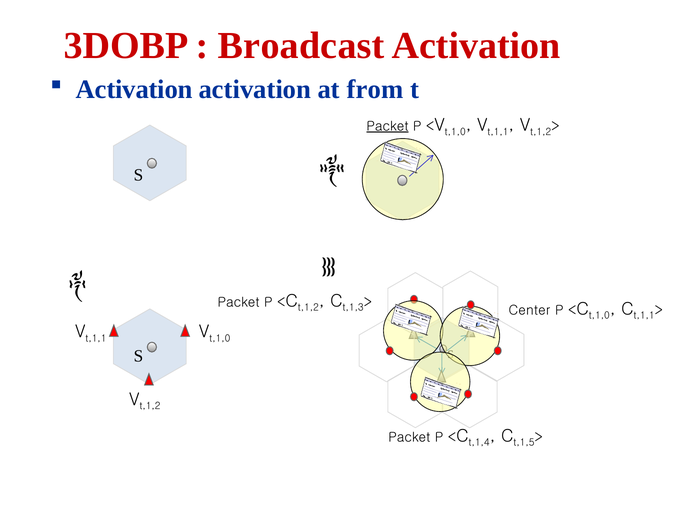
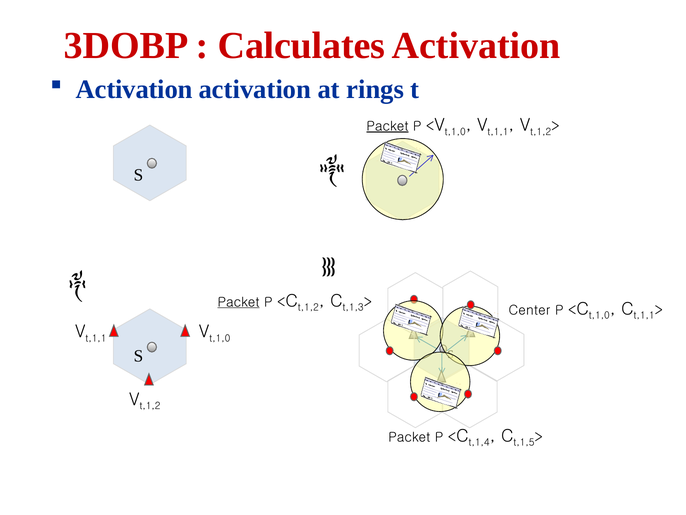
Broadcast: Broadcast -> Calculates
from: from -> rings
Packet at (239, 302) underline: none -> present
